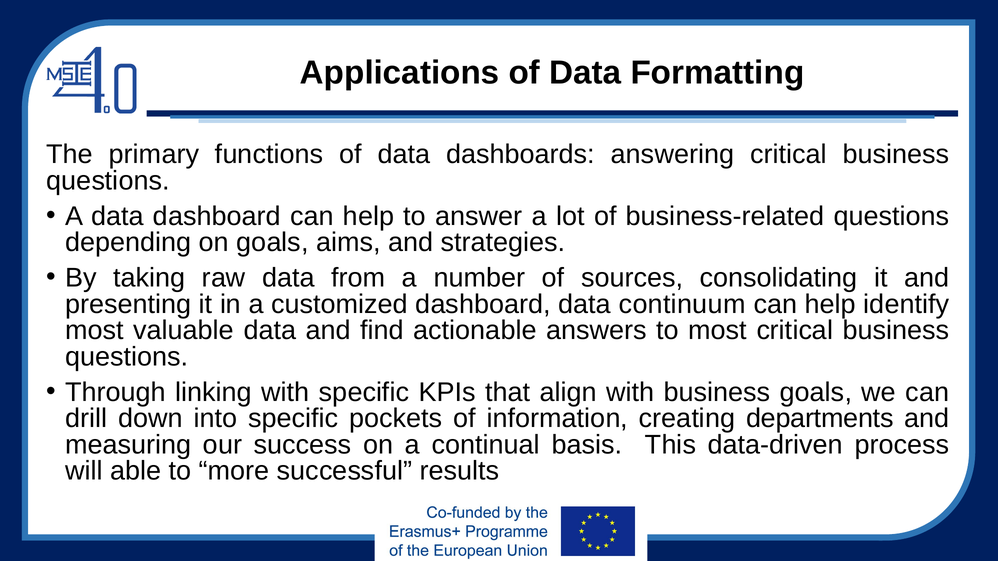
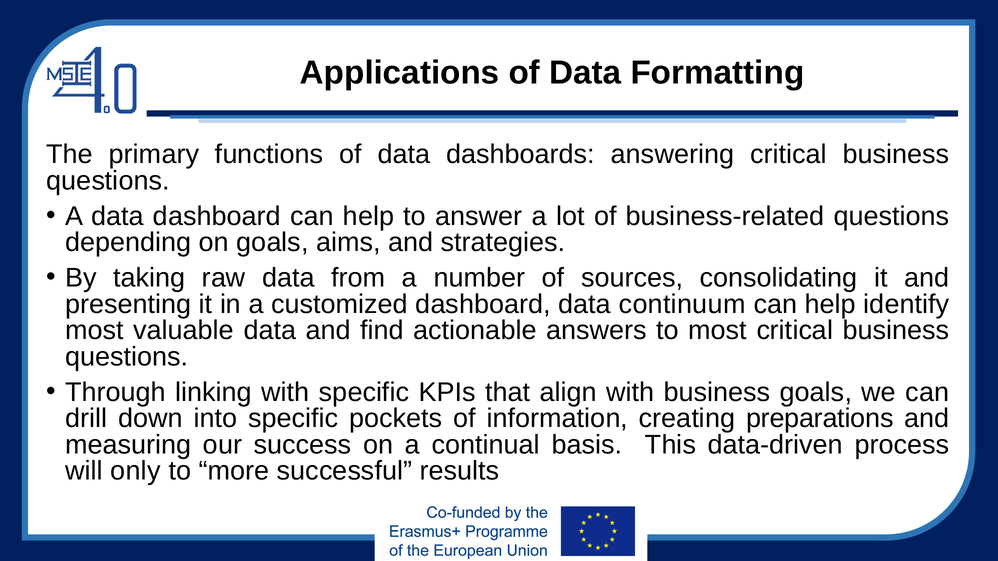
departments: departments -> preparations
able: able -> only
